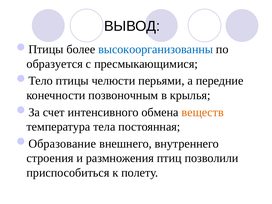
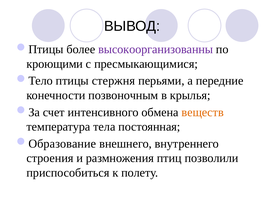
высокоорганизованны colour: blue -> purple
образуется: образуется -> кроющими
челюсти: челюсти -> стержня
